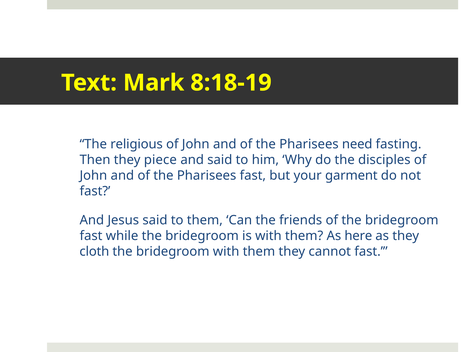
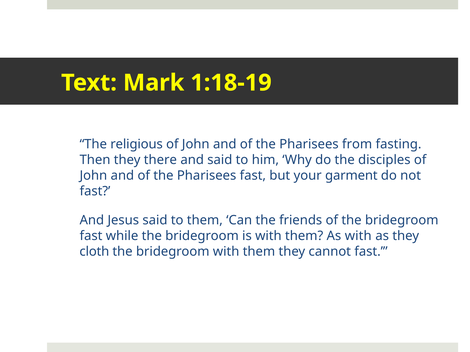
8:18-19: 8:18-19 -> 1:18-19
need: need -> from
piece: piece -> there
As here: here -> with
